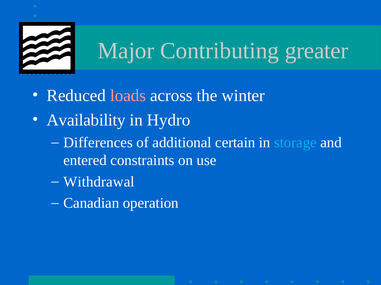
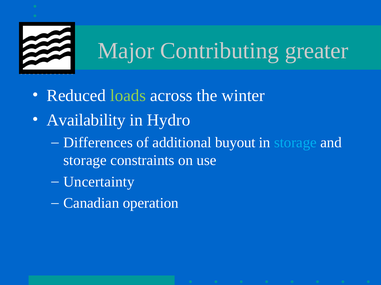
loads colour: pink -> light green
certain: certain -> buyout
entered at (85, 161): entered -> storage
Withdrawal: Withdrawal -> Uncertainty
